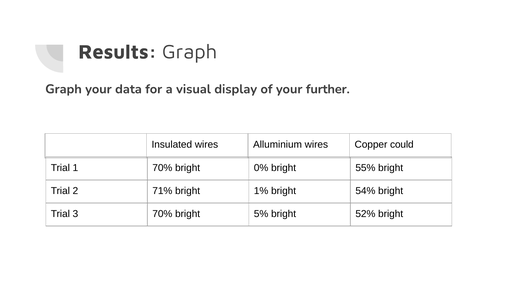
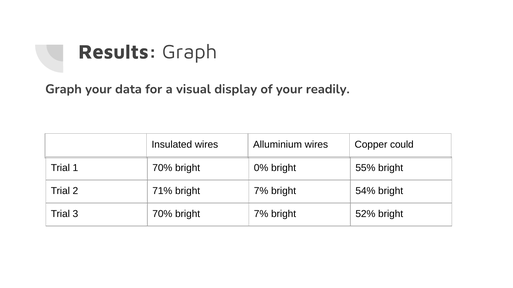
further: further -> readily
71% bright 1%: 1% -> 7%
70% bright 5%: 5% -> 7%
